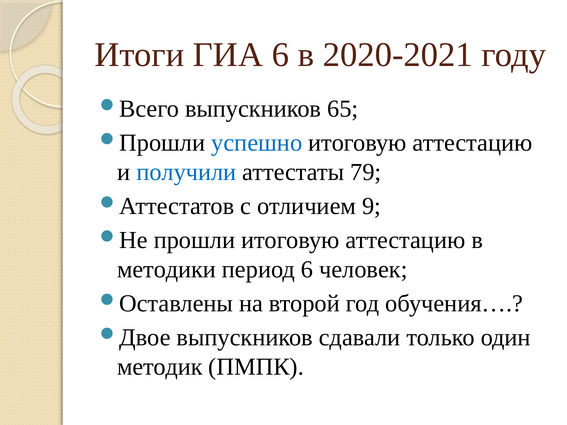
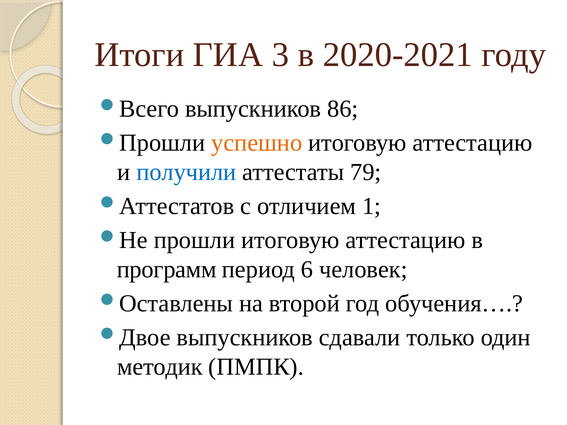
ГИА 6: 6 -> 3
65: 65 -> 86
успешно colour: blue -> orange
9: 9 -> 1
методики: методики -> программ
